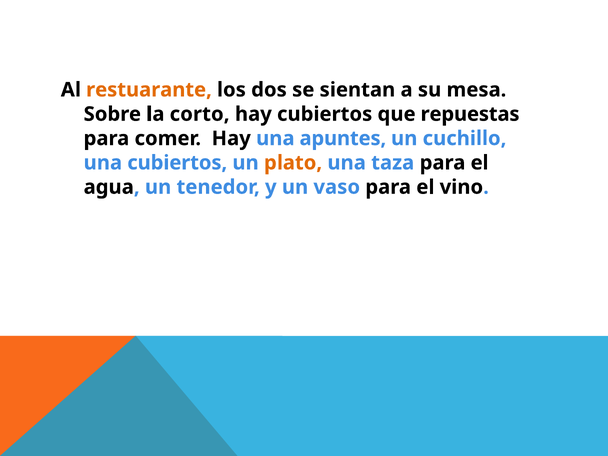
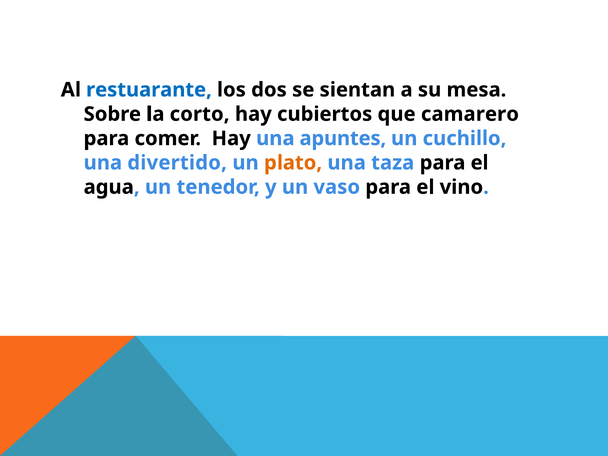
restuarante colour: orange -> blue
repuestas: repuestas -> camarero
una cubiertos: cubiertos -> divertido
